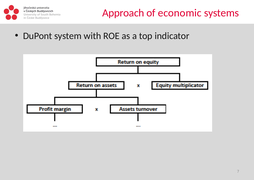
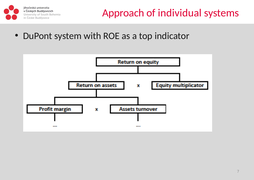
economic: economic -> individual
